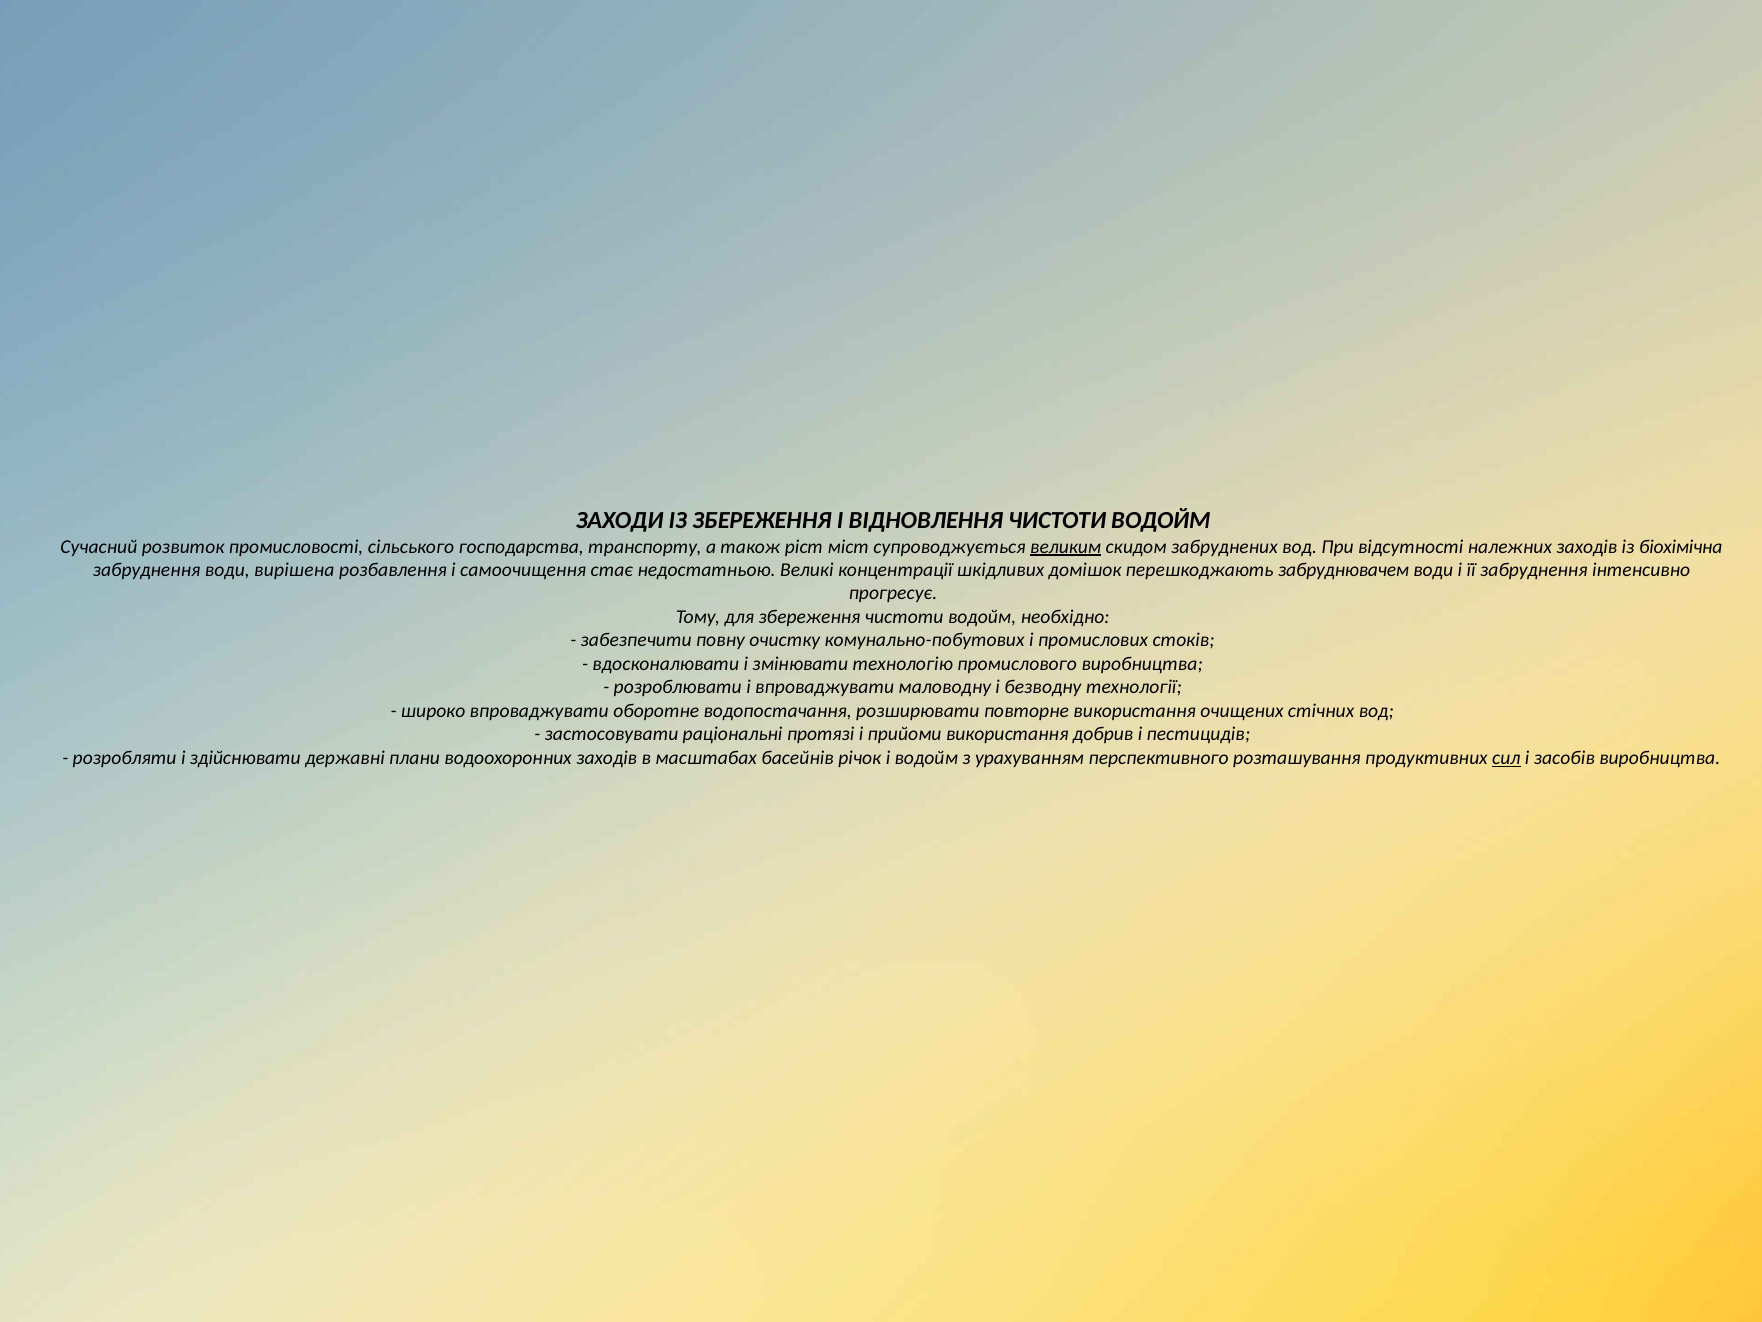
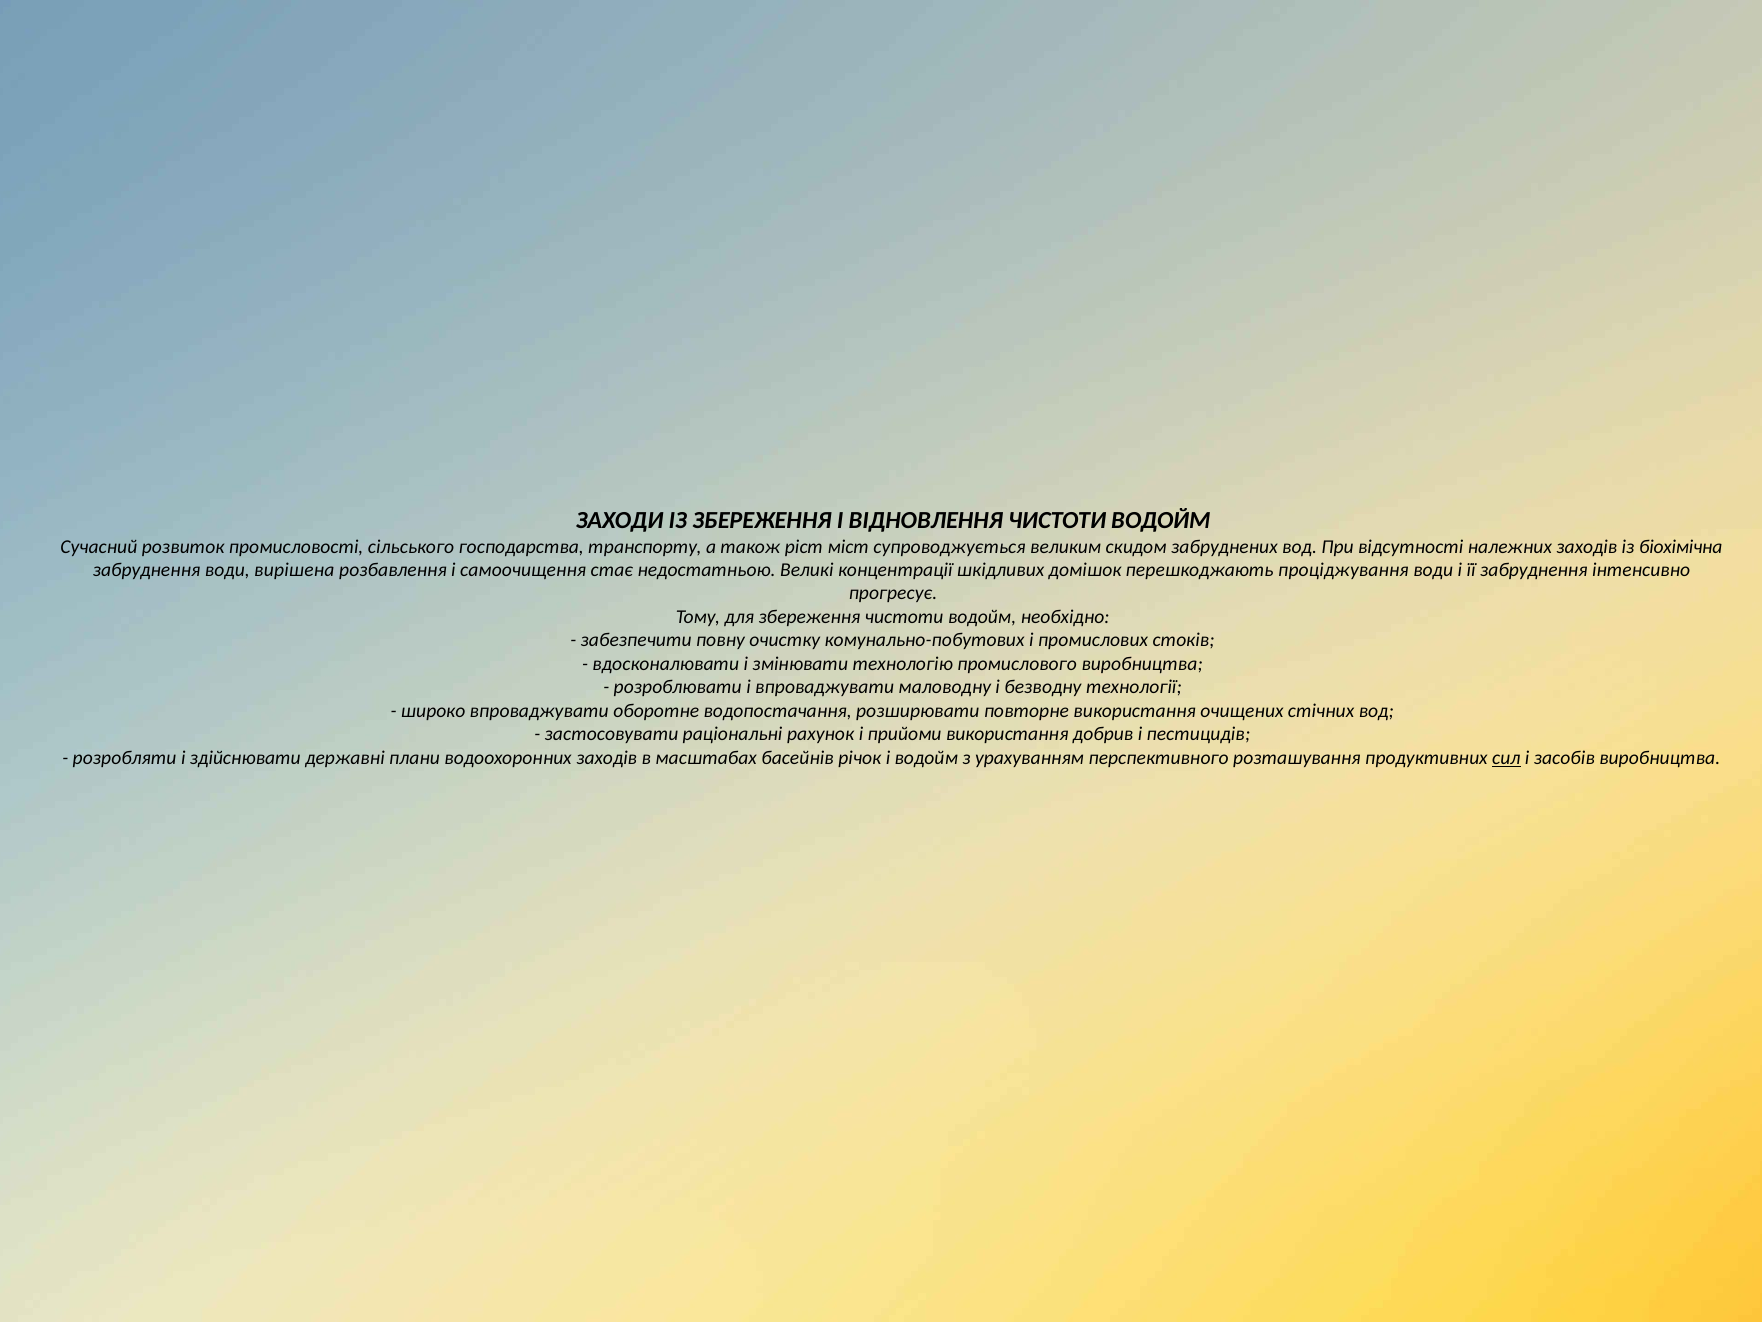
великим underline: present -> none
забруднювачем: забруднювачем -> проціджування
протязі: протязі -> рахунок
